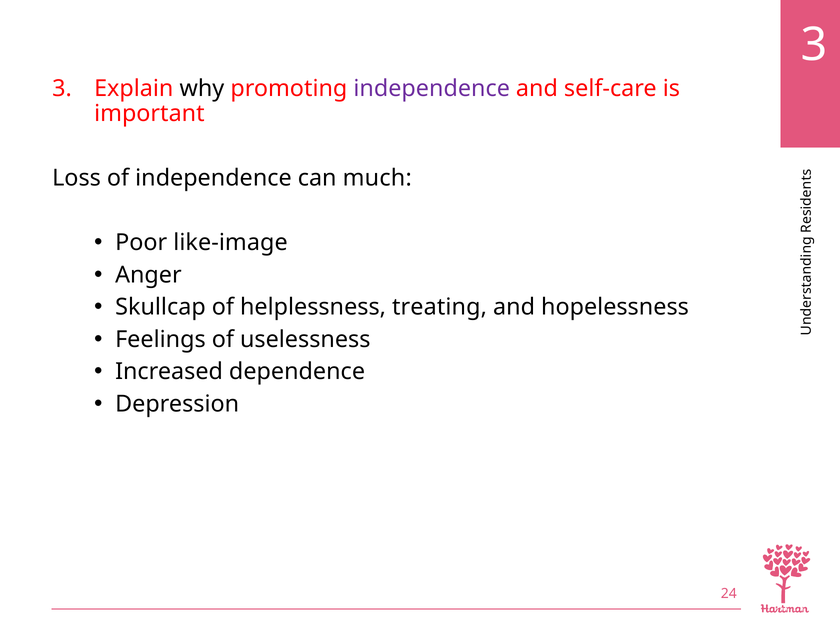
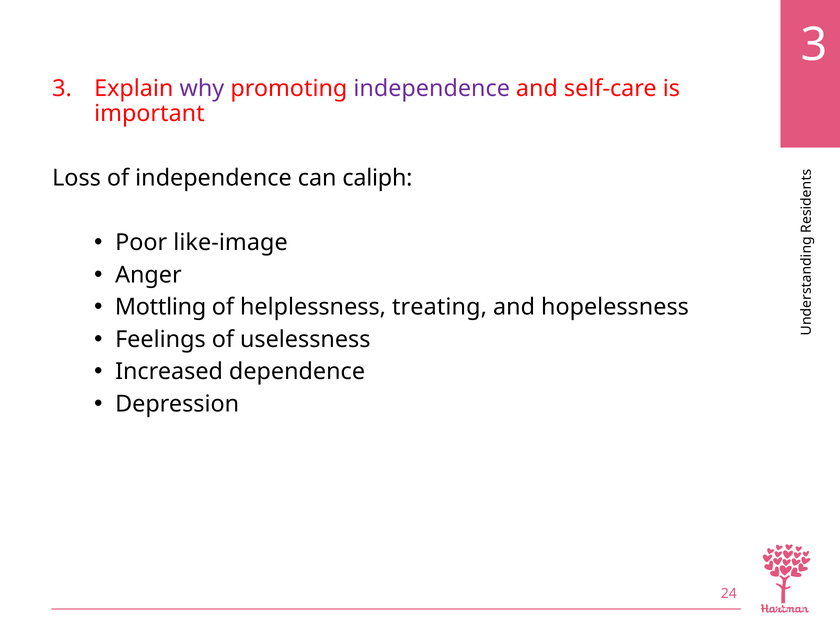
why colour: black -> purple
much: much -> caliph
Skullcap: Skullcap -> Mottling
